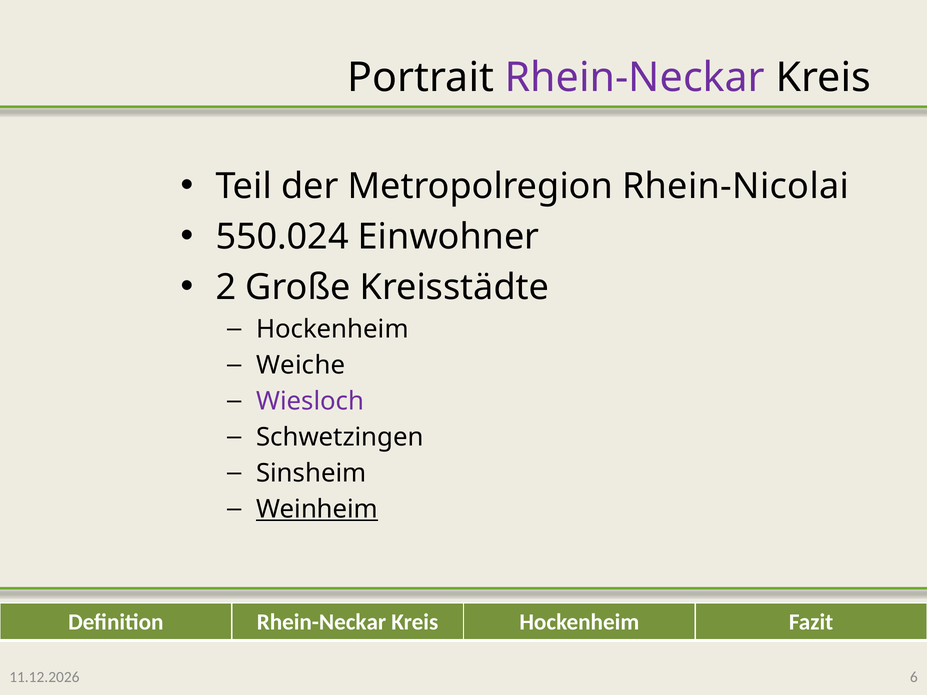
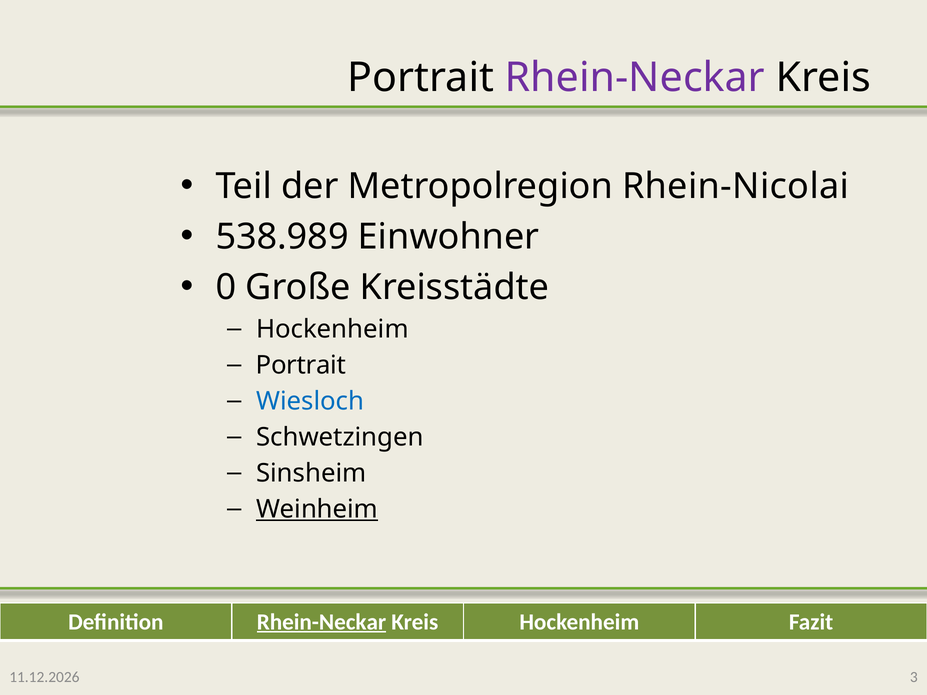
550.024: 550.024 -> 538.989
2: 2 -> 0
Weiche at (301, 365): Weiche -> Portrait
Wiesloch colour: purple -> blue
Rhein-Neckar at (321, 622) underline: none -> present
6: 6 -> 3
